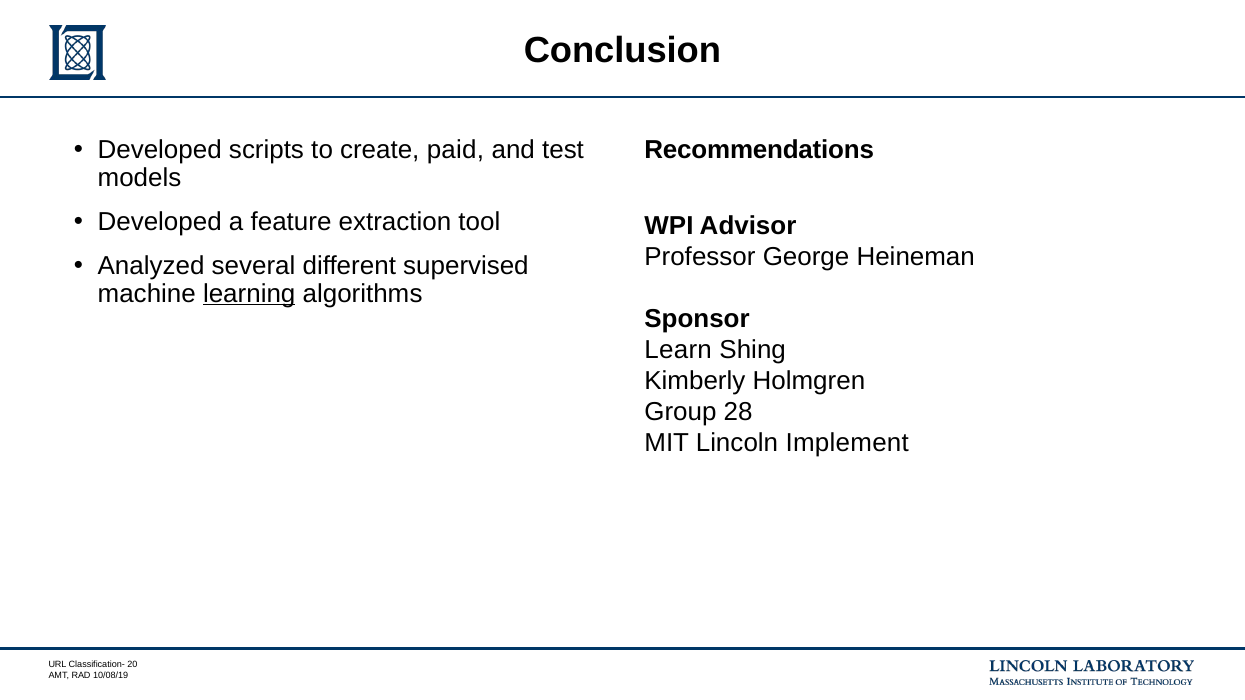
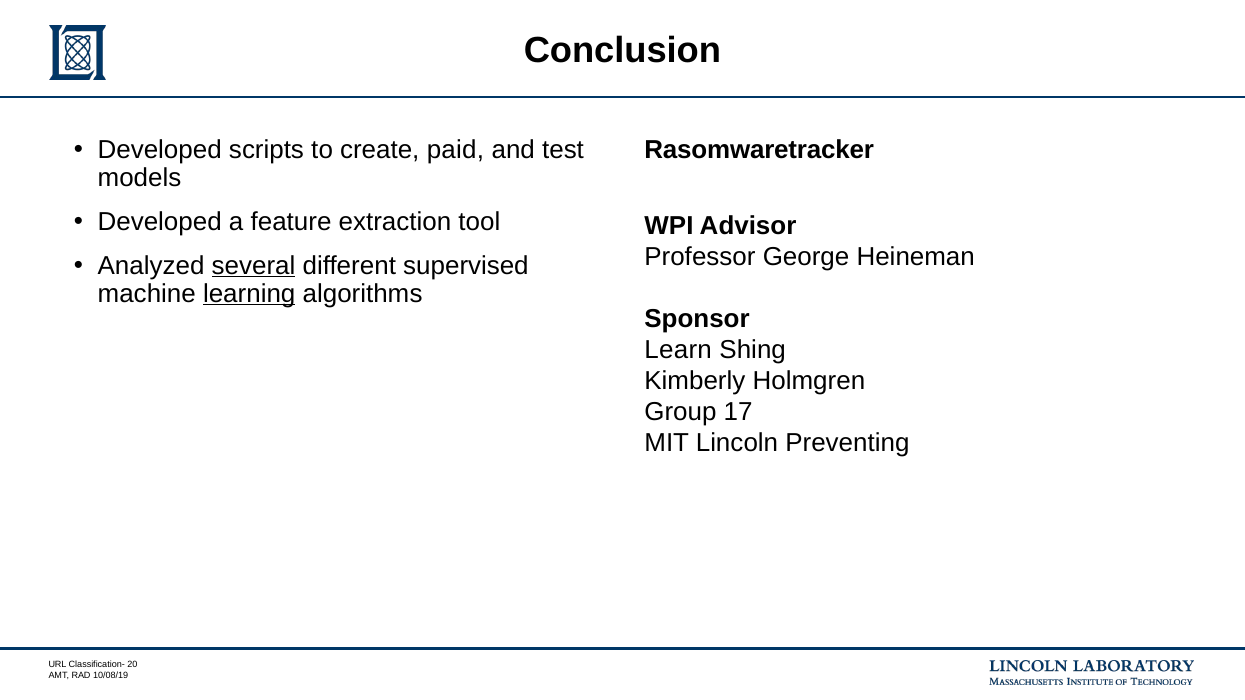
Recommendations: Recommendations -> Rasomwaretracker
several underline: none -> present
28: 28 -> 17
Implement: Implement -> Preventing
